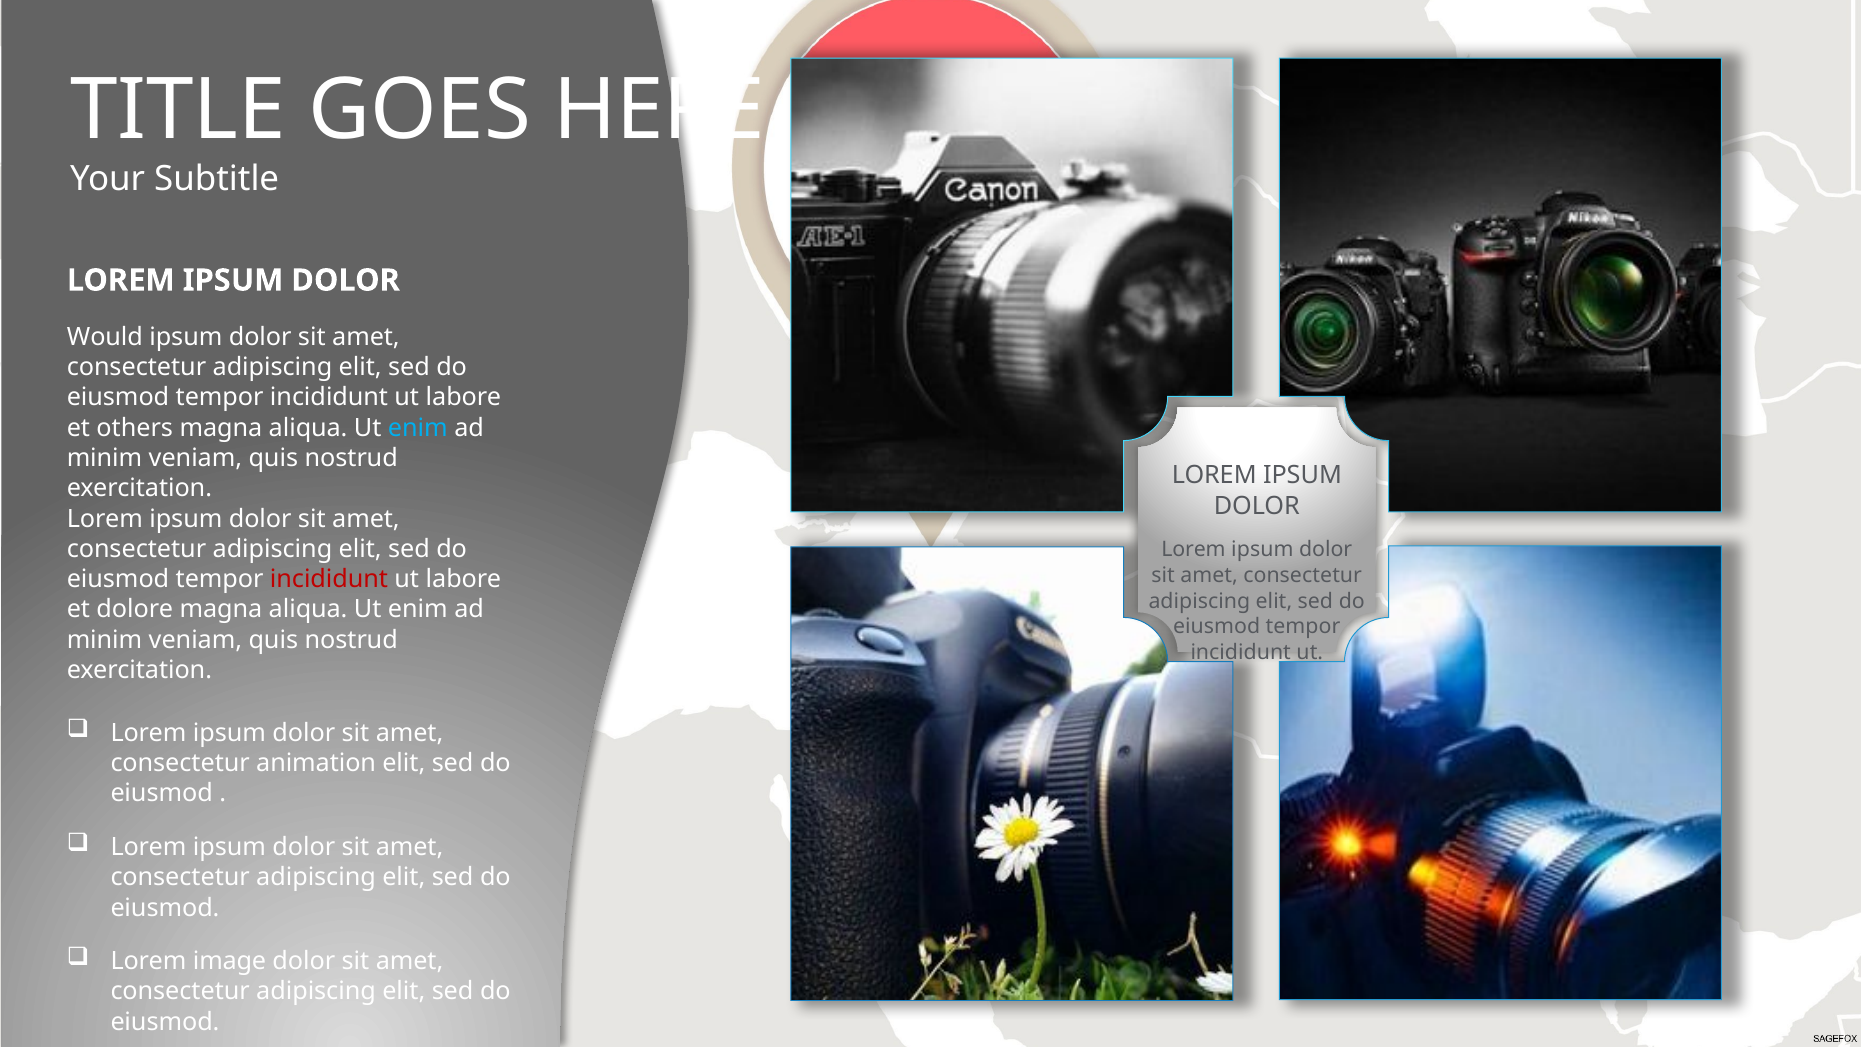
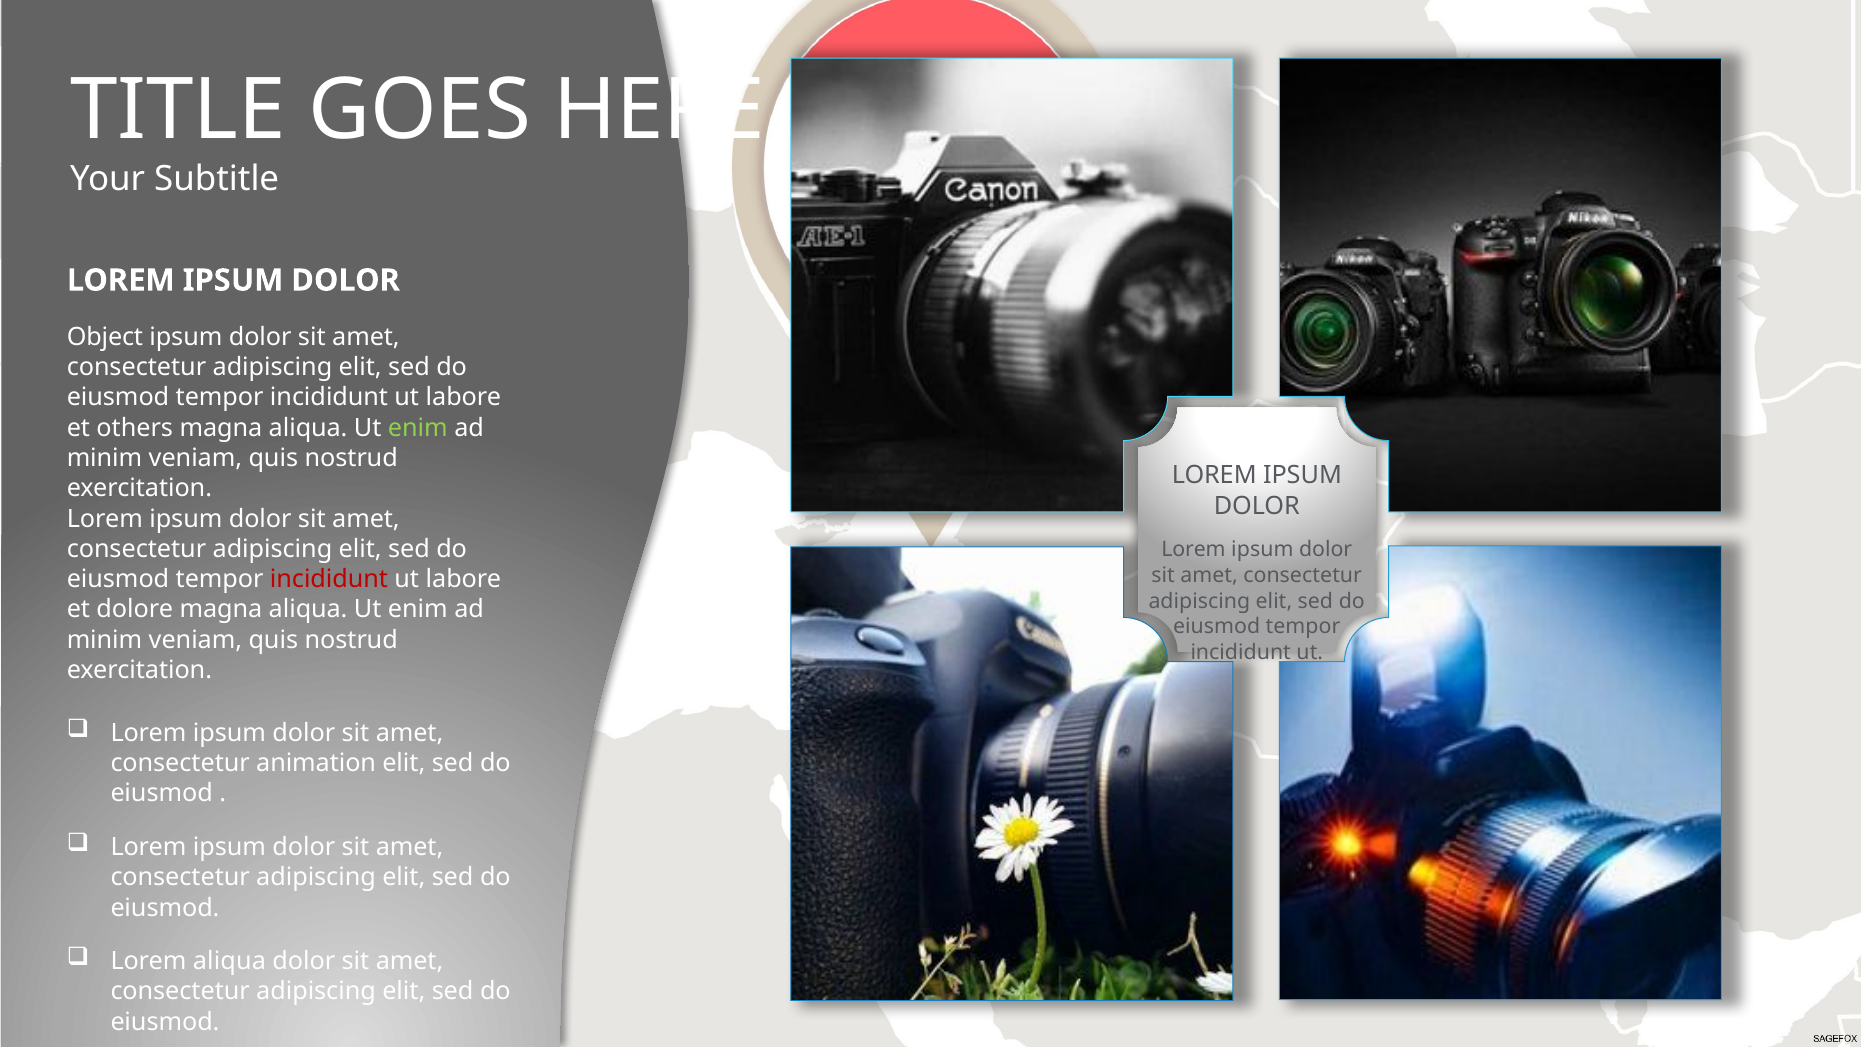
Would: Would -> Object
enim at (418, 428) colour: light blue -> light green
Lorem image: image -> aliqua
